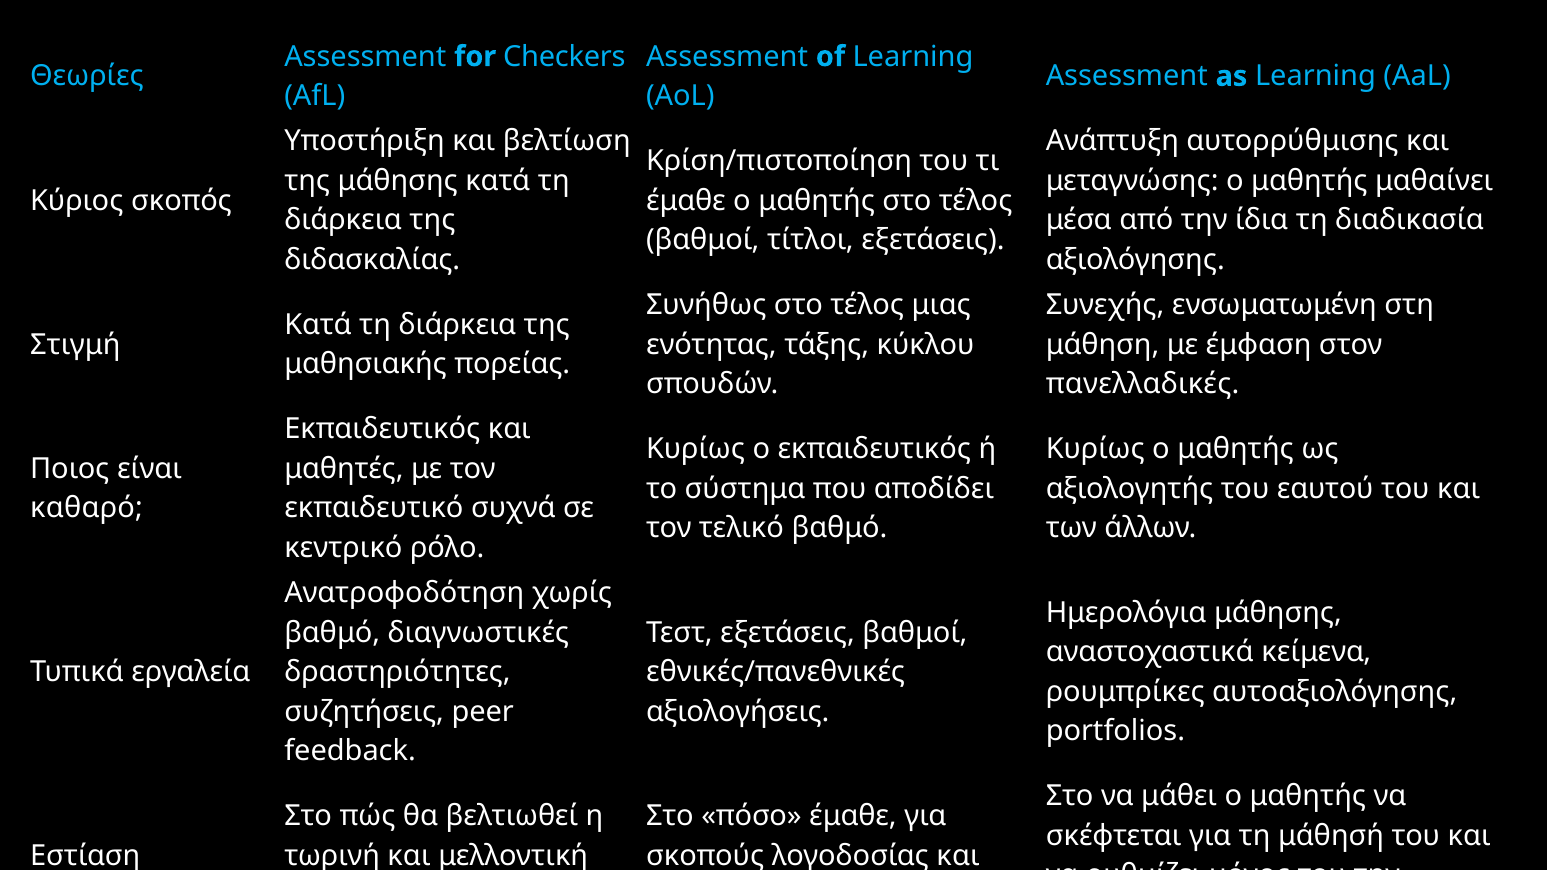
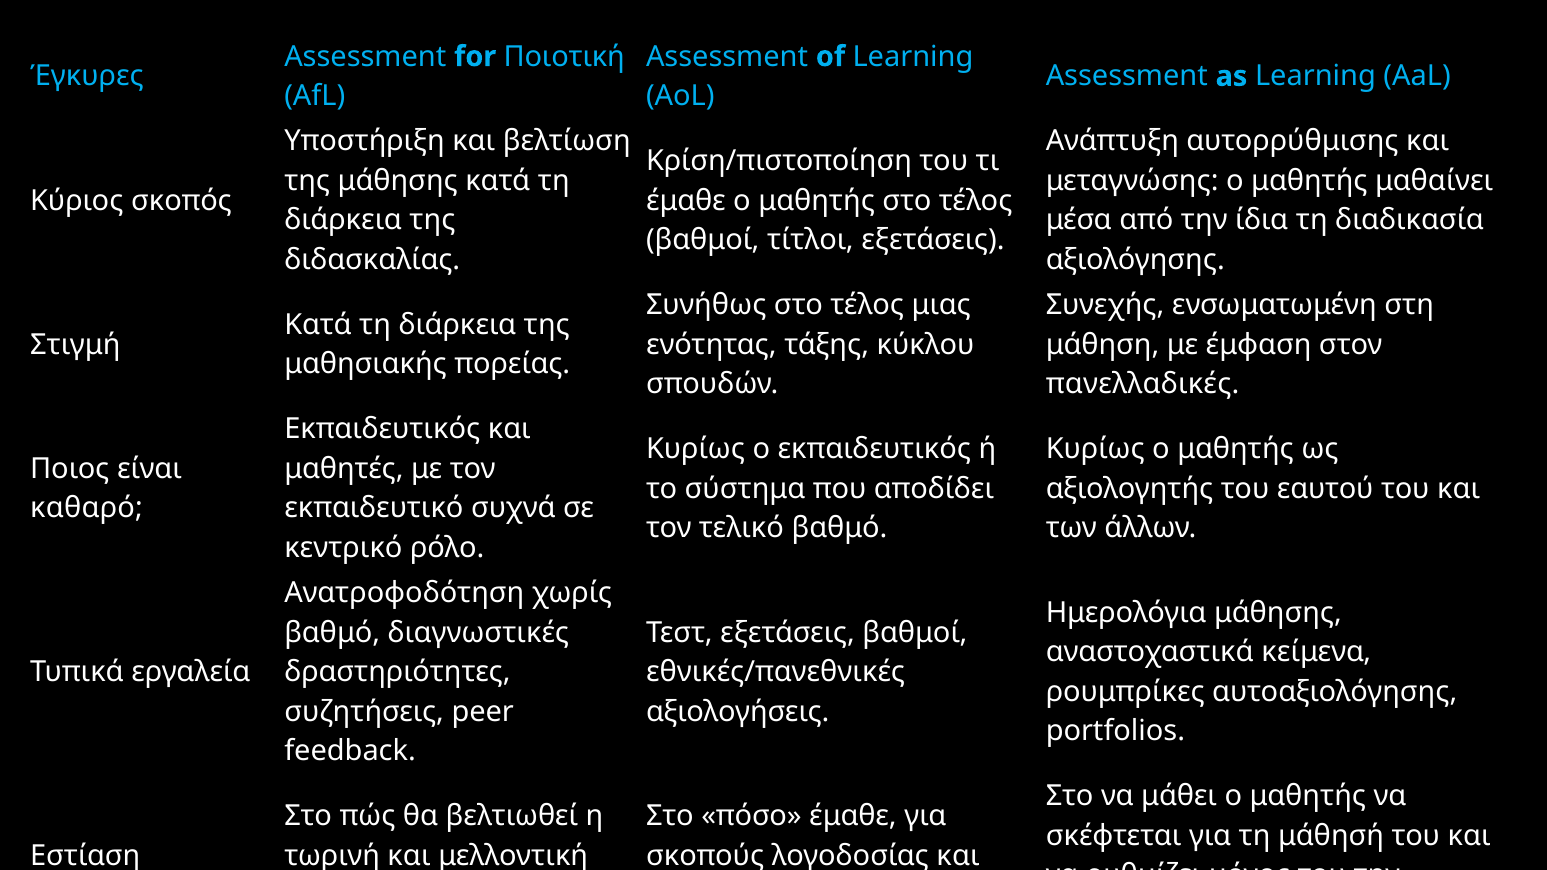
Checkers: Checkers -> Ποιοτική
Θεωρίες: Θεωρίες -> Έγκυρες
